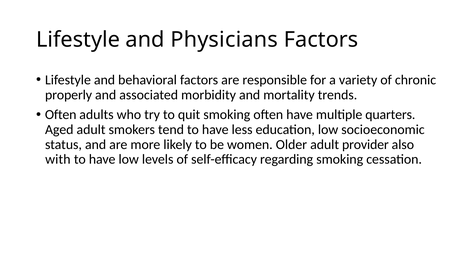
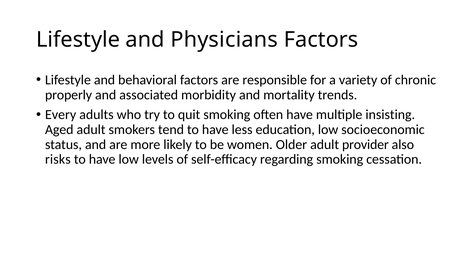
Often at (61, 115): Often -> Every
quarters: quarters -> insisting
with: with -> risks
